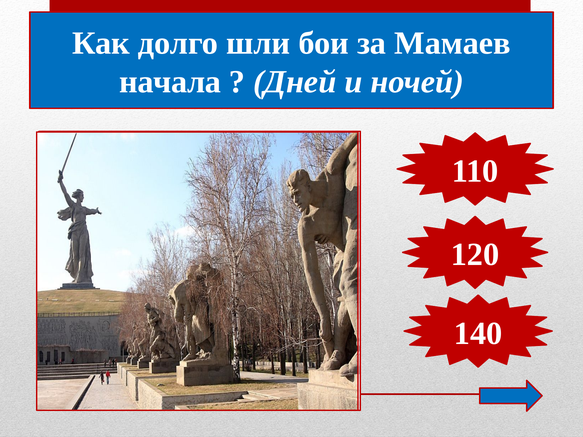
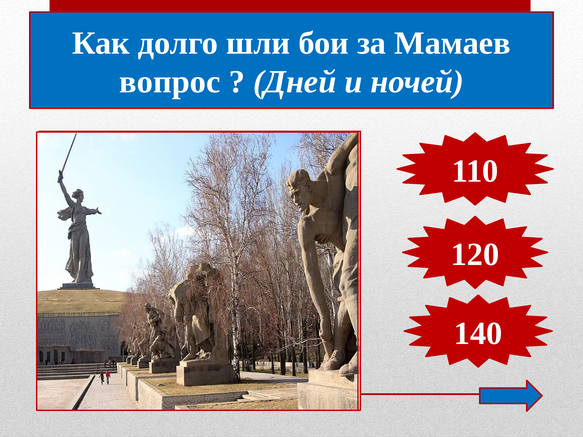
начала: начала -> вопрос
